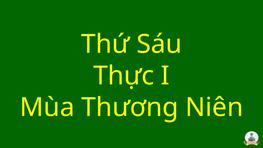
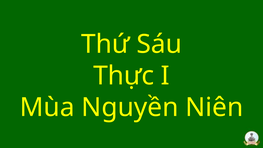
Thương: Thương -> Nguyền
